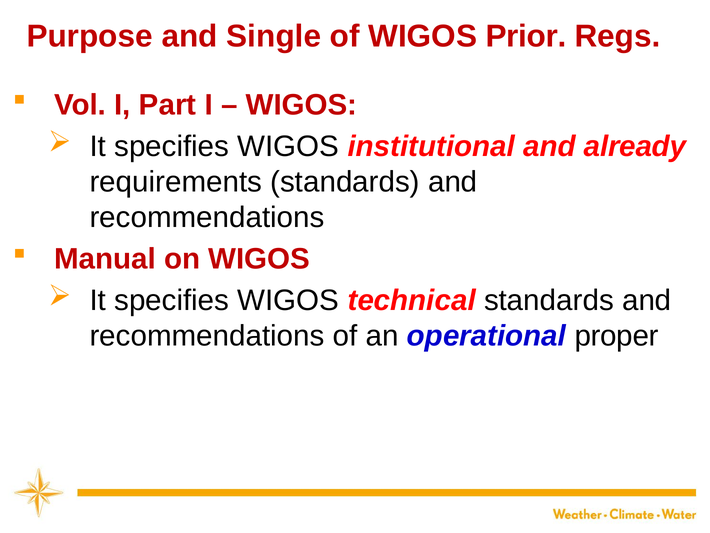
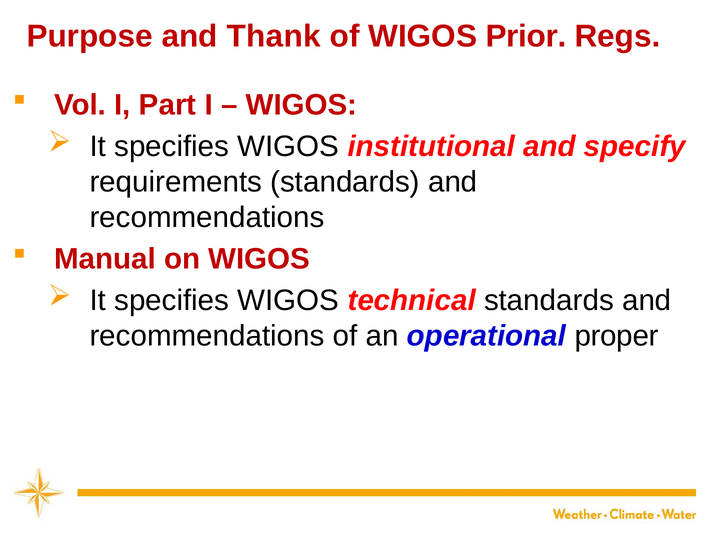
Single: Single -> Thank
already: already -> specify
